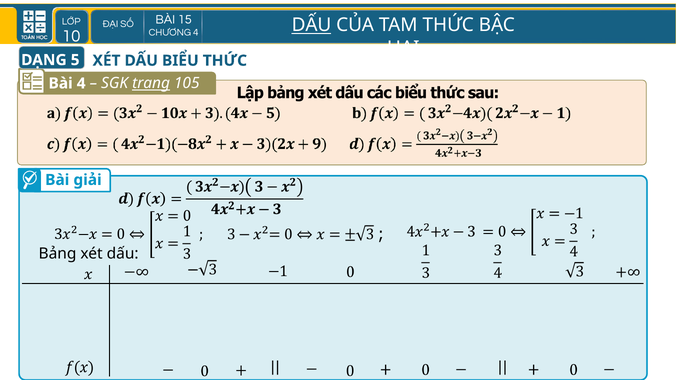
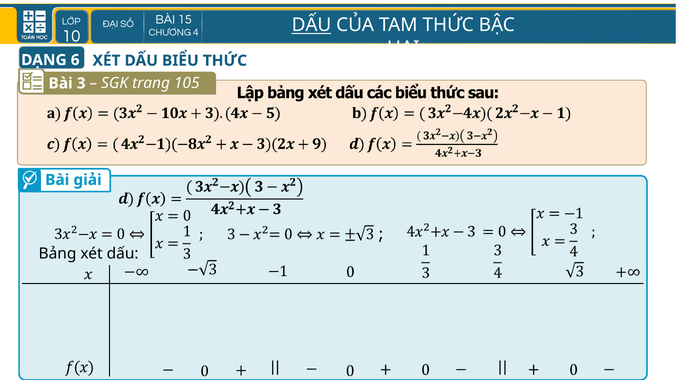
5: 5 -> 6
Bài 4: 4 -> 3
trang underline: present -> none
